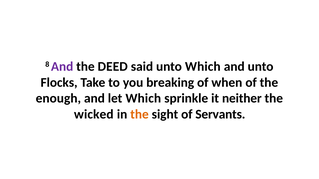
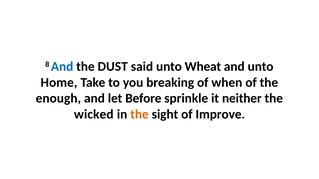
And at (62, 67) colour: purple -> blue
DEED: DEED -> DUST
unto Which: Which -> Wheat
Flocks: Flocks -> Home
let Which: Which -> Before
Servants: Servants -> Improve
